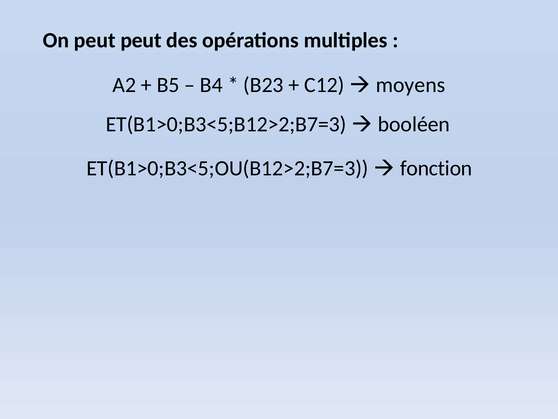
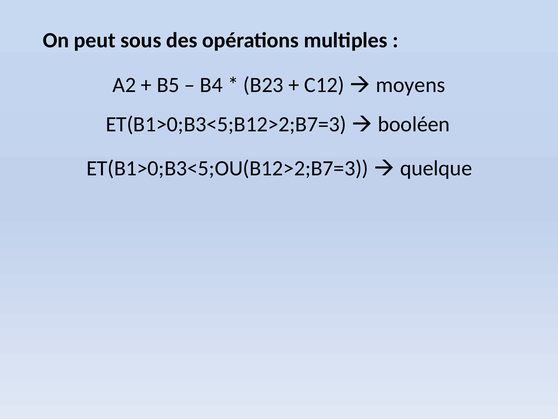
peut peut: peut -> sous
fonction: fonction -> quelque
